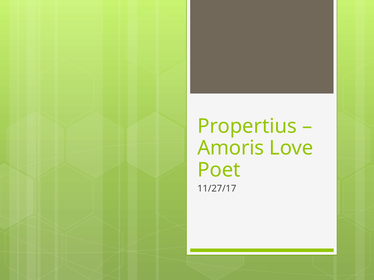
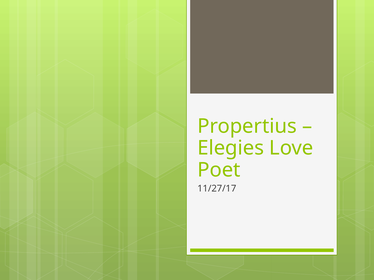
Amoris: Amoris -> Elegies
